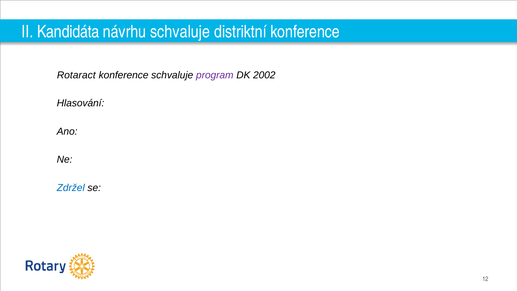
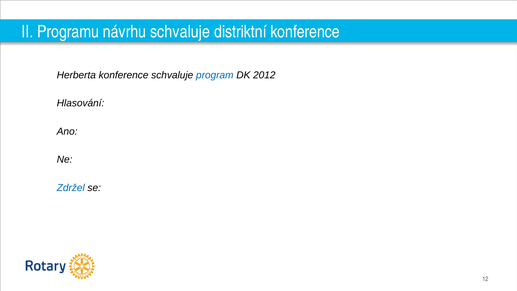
Kandidáta: Kandidáta -> Programu
Rotaract: Rotaract -> Herberta
program colour: purple -> blue
2002: 2002 -> 2012
